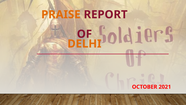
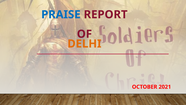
PRAISE colour: orange -> blue
